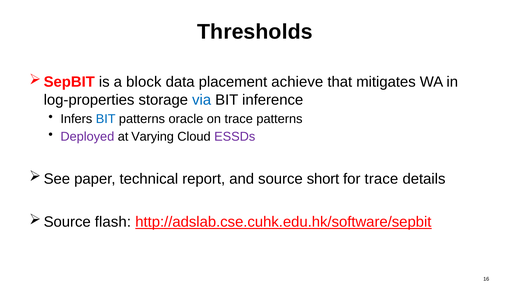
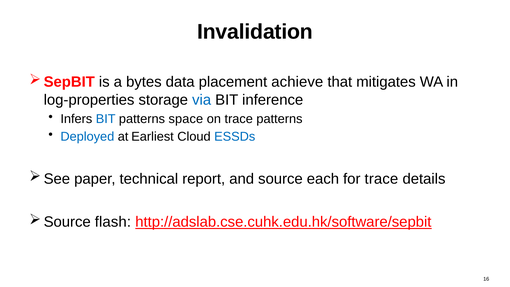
Thresholds: Thresholds -> Invalidation
block: block -> bytes
oracle: oracle -> space
Deployed colour: purple -> blue
Varying: Varying -> Earliest
ESSDs colour: purple -> blue
short: short -> each
